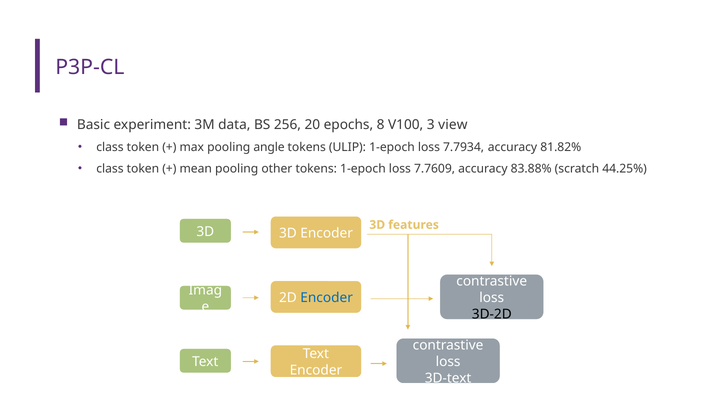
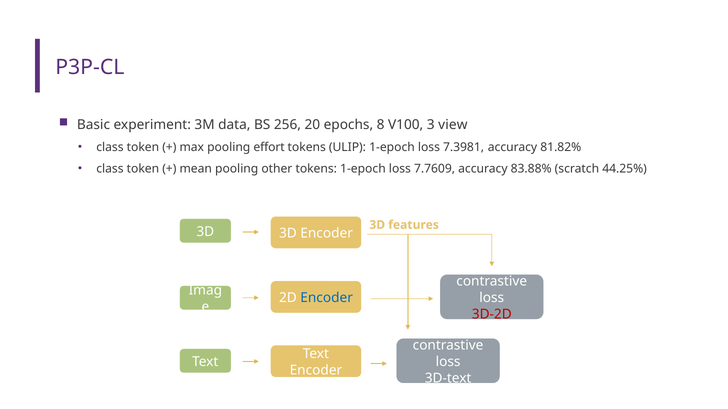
angle: angle -> effort
7.7934: 7.7934 -> 7.3981
3D-2D colour: black -> red
